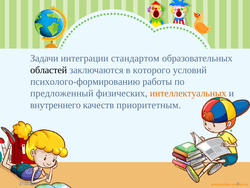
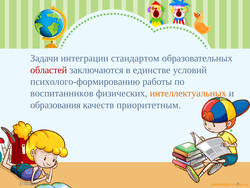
областей colour: black -> red
которого: которого -> единстве
предложенный: предложенный -> воспитанников
внутреннего: внутреннего -> образования
